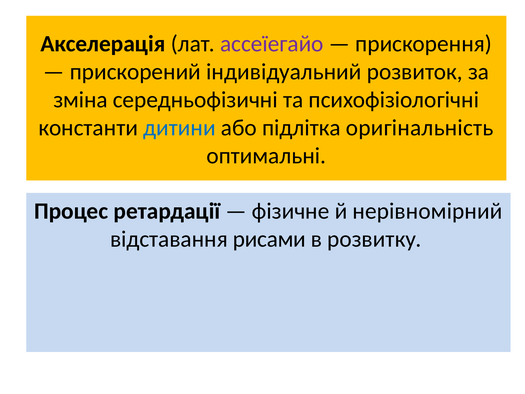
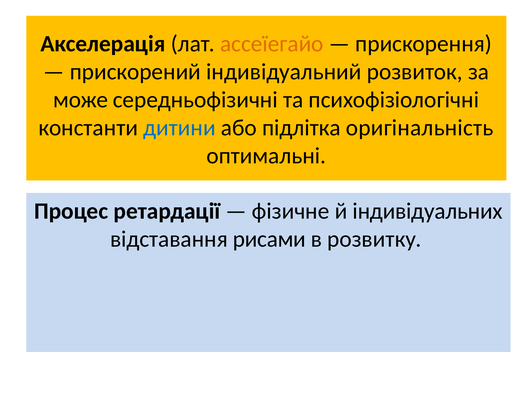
ассеїегайо colour: purple -> orange
зміна: зміна -> може
нерівномірний: нерівномірний -> індивідуальних
